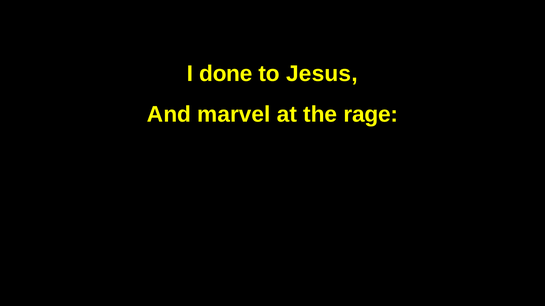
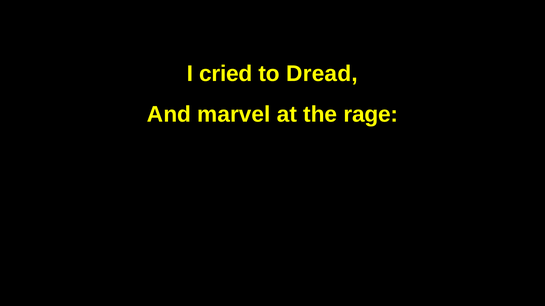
done: done -> cried
Jesus: Jesus -> Dread
